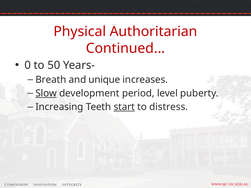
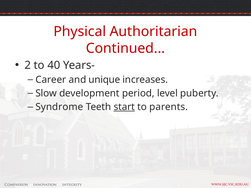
0: 0 -> 2
50: 50 -> 40
Breath: Breath -> Career
Slow underline: present -> none
Increasing: Increasing -> Syndrome
distress: distress -> parents
